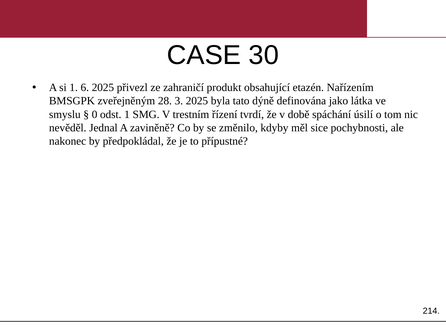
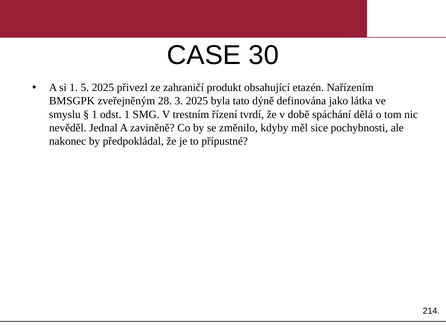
6: 6 -> 5
0 at (95, 115): 0 -> 1
úsilí: úsilí -> dělá
